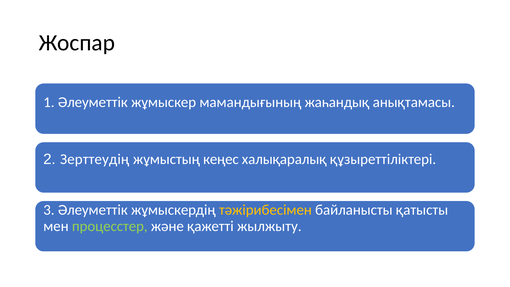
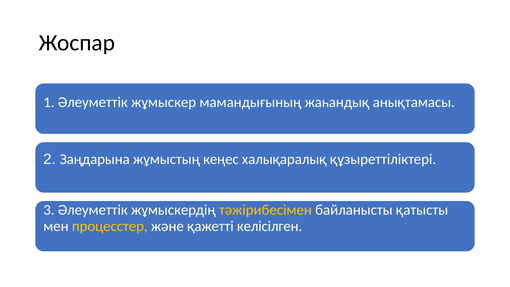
Зерттеудің: Зерттеудің -> Заңдарына
процесстер colour: light green -> yellow
жылжыту: жылжыту -> келісілген
